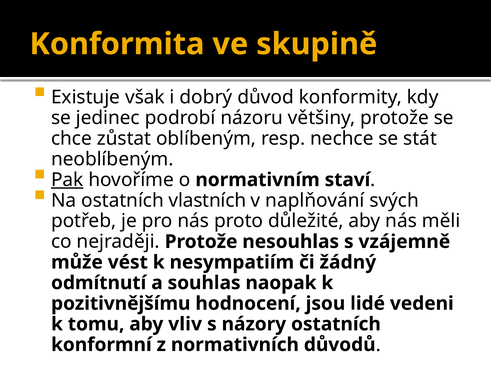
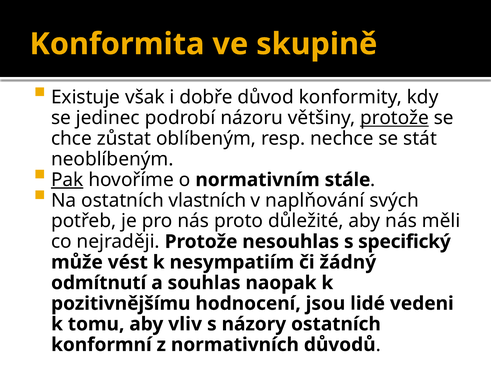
dobrý: dobrý -> dobře
protože at (395, 118) underline: none -> present
staví: staví -> stále
vzájemně: vzájemně -> specifický
